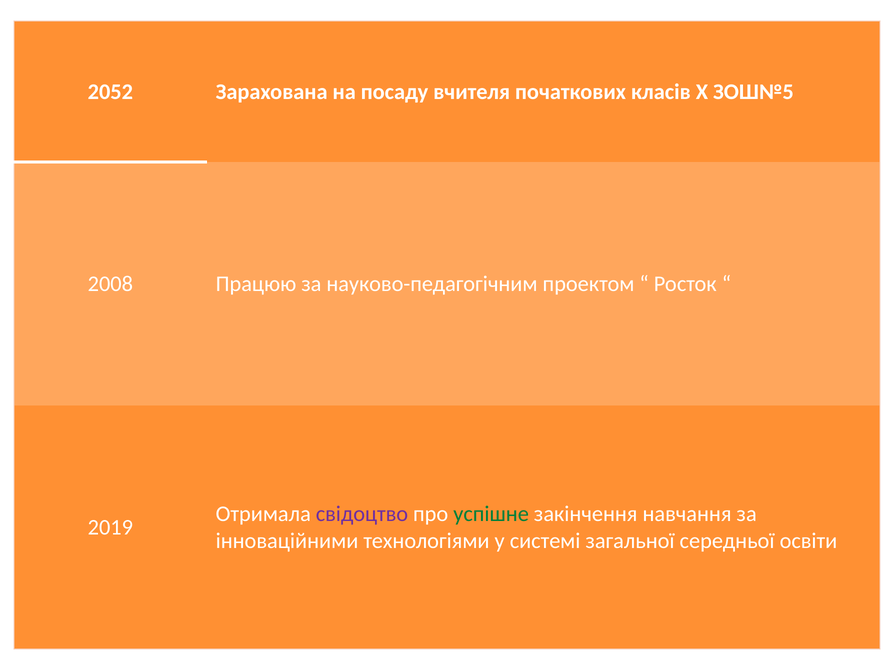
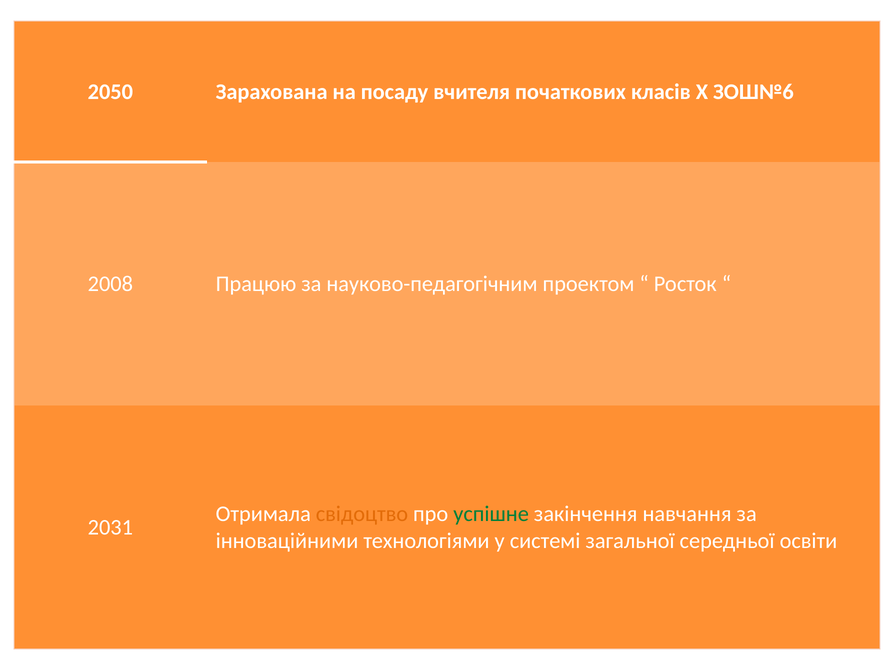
2052: 2052 -> 2050
ЗОШ№5: ЗОШ№5 -> ЗОШ№6
свідоцтво colour: purple -> orange
2019: 2019 -> 2031
